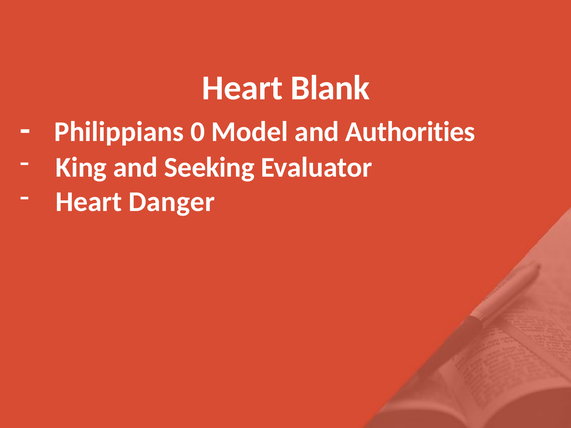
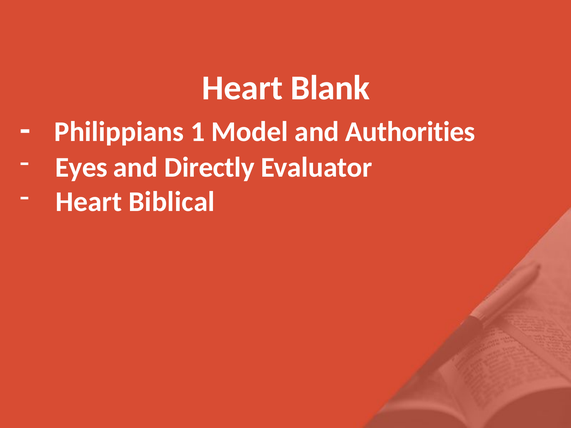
0: 0 -> 1
King: King -> Eyes
Seeking: Seeking -> Directly
Danger: Danger -> Biblical
